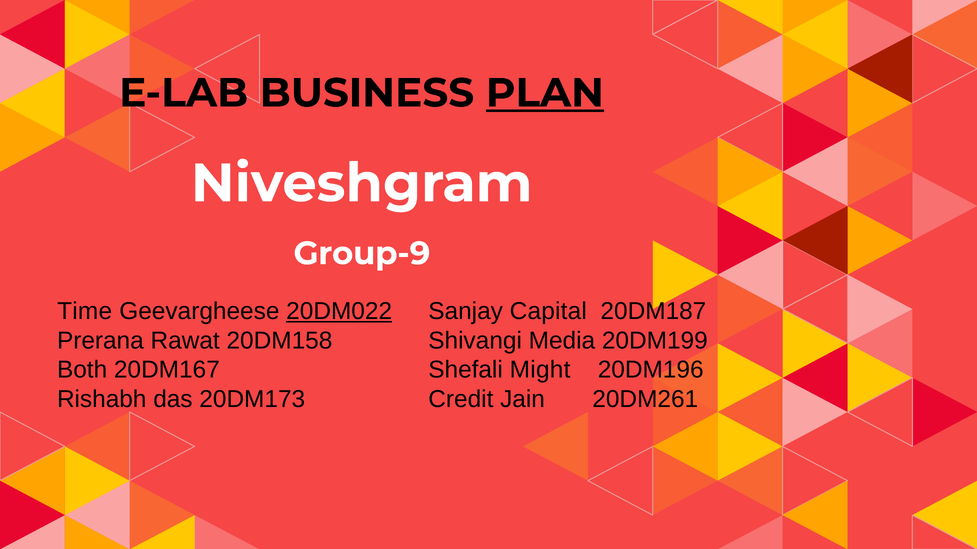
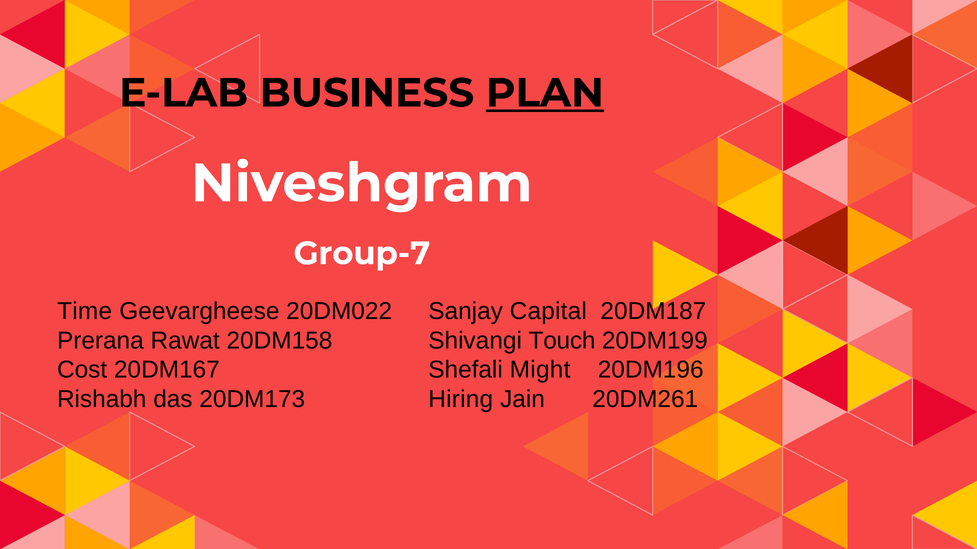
Group-9: Group-9 -> Group-7
20DM022 underline: present -> none
Media: Media -> Touch
Both: Both -> Cost
Credit: Credit -> Hiring
